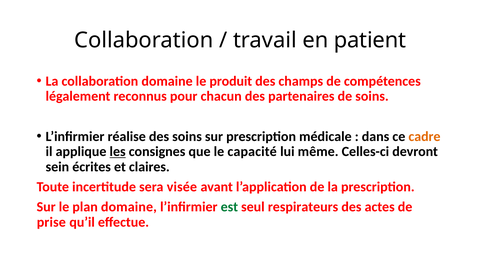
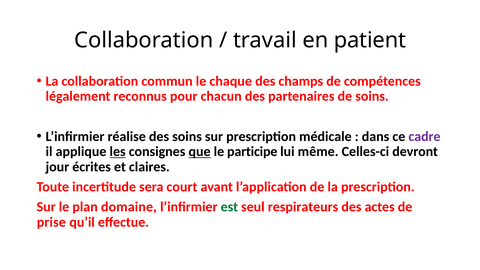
collaboration domaine: domaine -> commun
produit: produit -> chaque
cadre colour: orange -> purple
que underline: none -> present
capacité: capacité -> participe
sein: sein -> jour
visée: visée -> court
